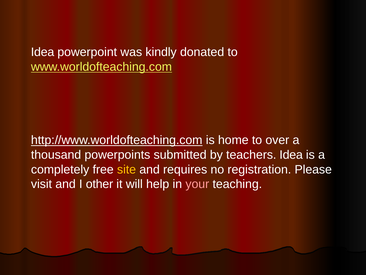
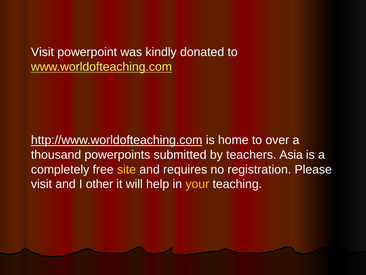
Idea at (43, 52): Idea -> Visit
teachers Idea: Idea -> Asia
your colour: pink -> yellow
